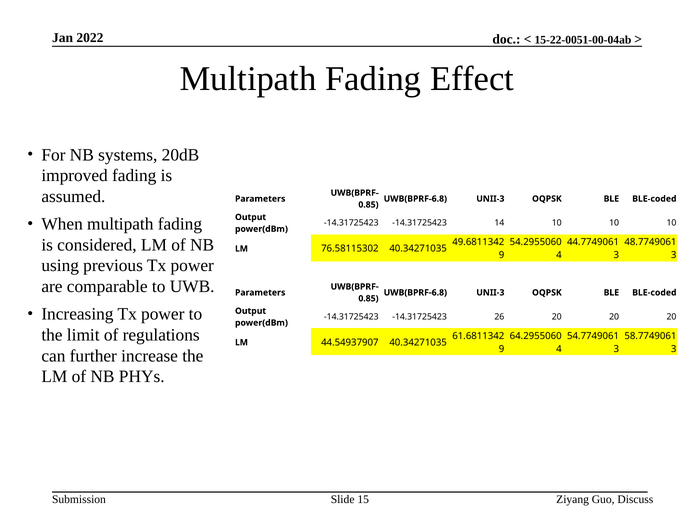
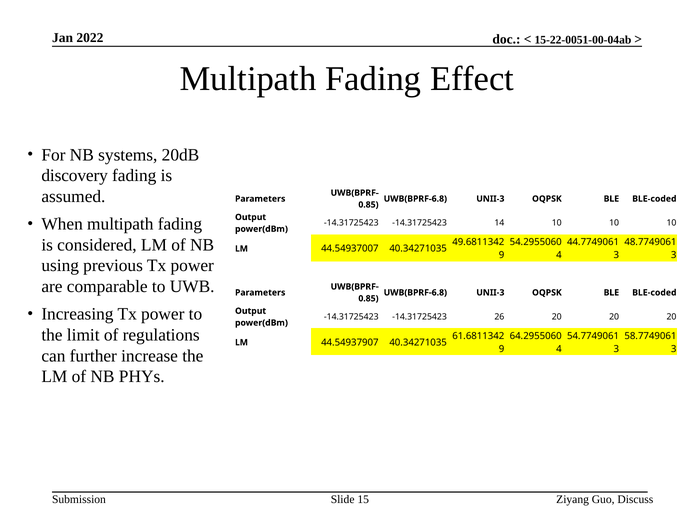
improved: improved -> discovery
76.58115302: 76.58115302 -> 44.54937007
